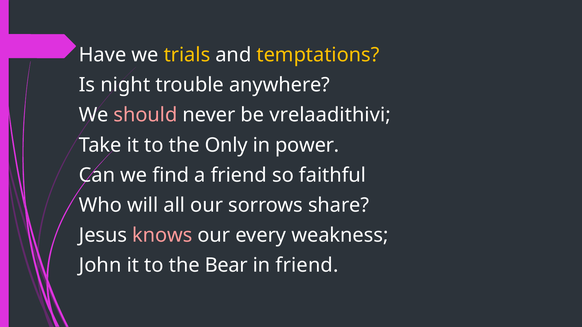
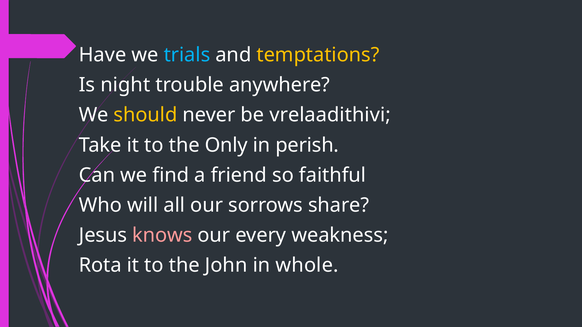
trials colour: yellow -> light blue
should colour: pink -> yellow
power: power -> perish
John: John -> Rota
Bear: Bear -> John
in friend: friend -> whole
